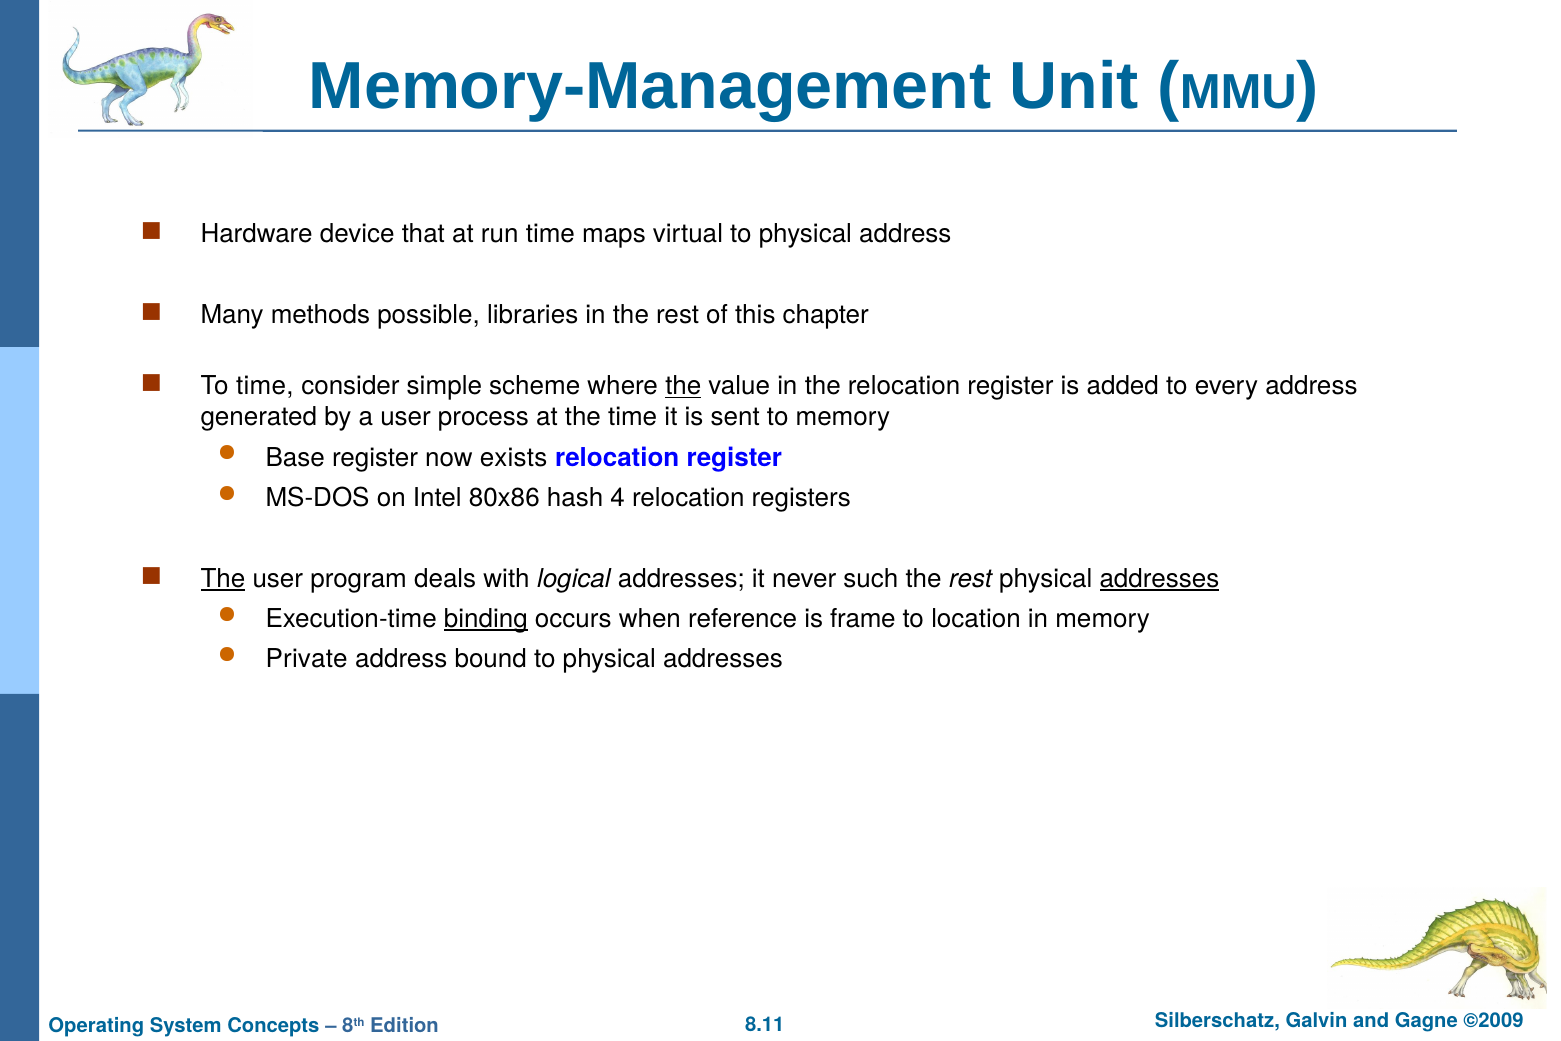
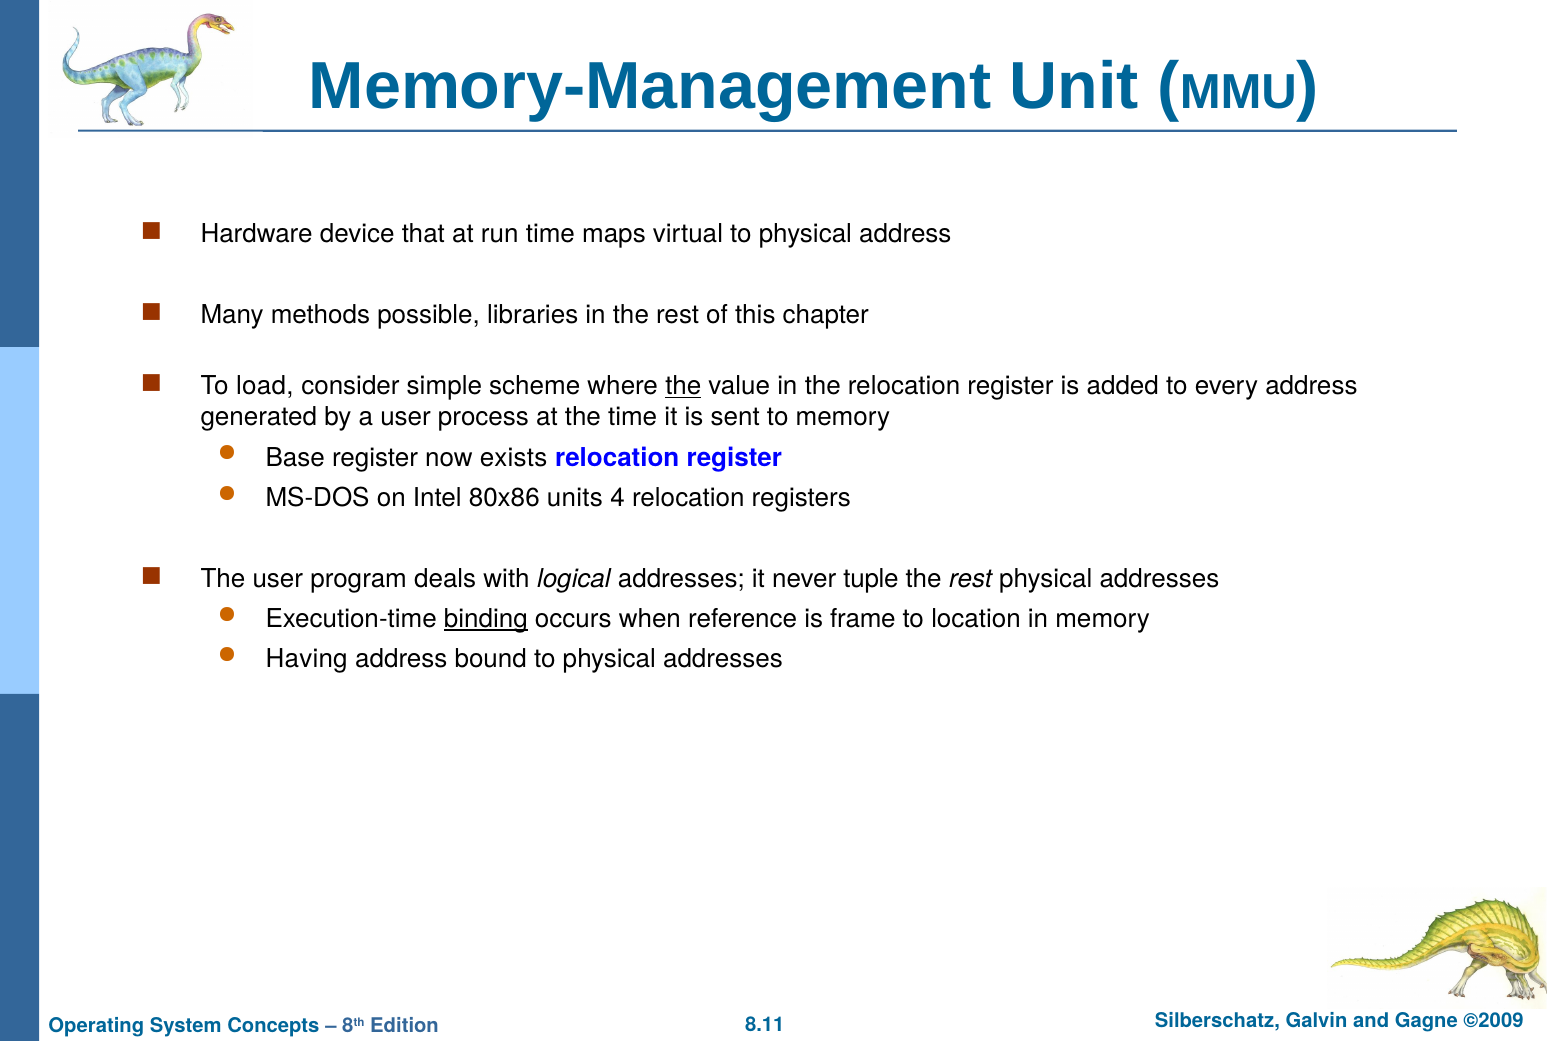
To time: time -> load
hash: hash -> units
The at (223, 579) underline: present -> none
such: such -> tuple
addresses at (1159, 579) underline: present -> none
Private: Private -> Having
